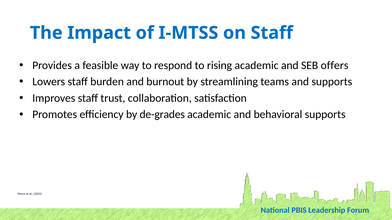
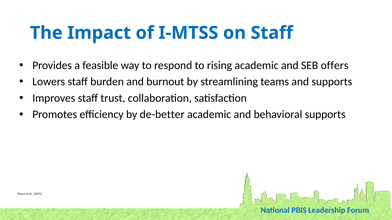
de-grades: de-grades -> de-better
